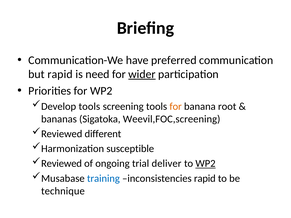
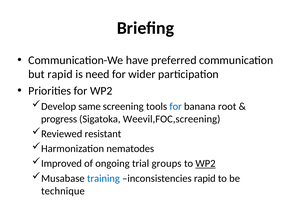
wider underline: present -> none
Develop tools: tools -> same
for at (176, 106) colour: orange -> blue
bananas: bananas -> progress
different: different -> resistant
susceptible: susceptible -> nematodes
Reviewed at (62, 164): Reviewed -> Improved
deliver: deliver -> groups
